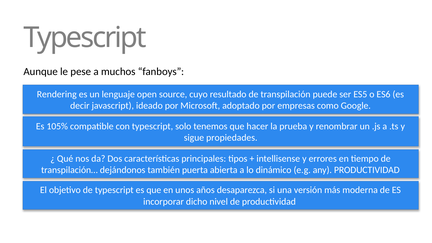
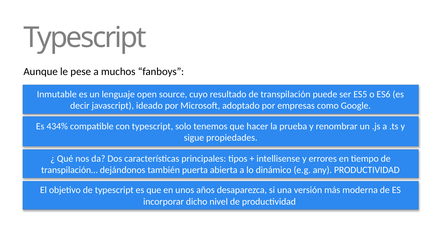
Rendering: Rendering -> Inmutable
105%: 105% -> 434%
